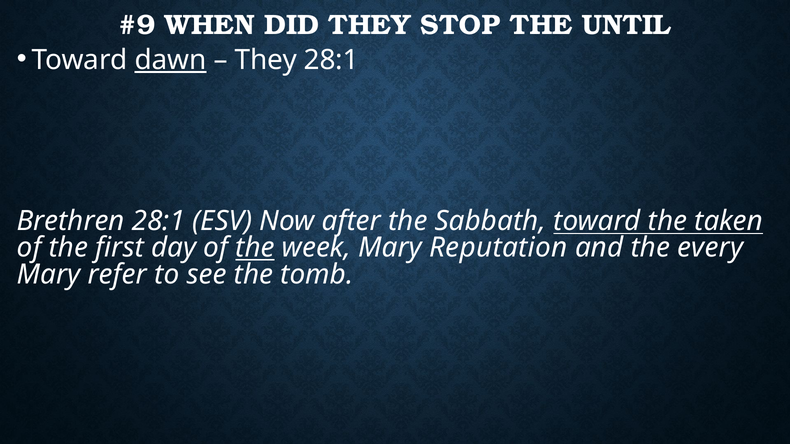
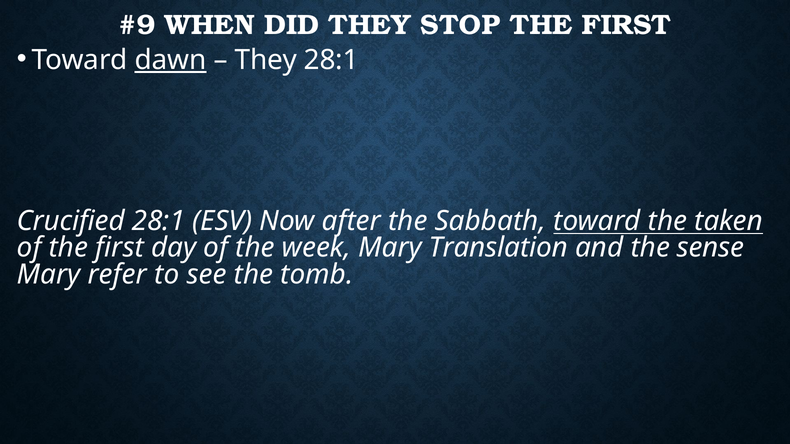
UNTIL at (626, 25): UNTIL -> FIRST
Brethren: Brethren -> Crucified
the at (255, 248) underline: present -> none
Reputation: Reputation -> Translation
every: every -> sense
